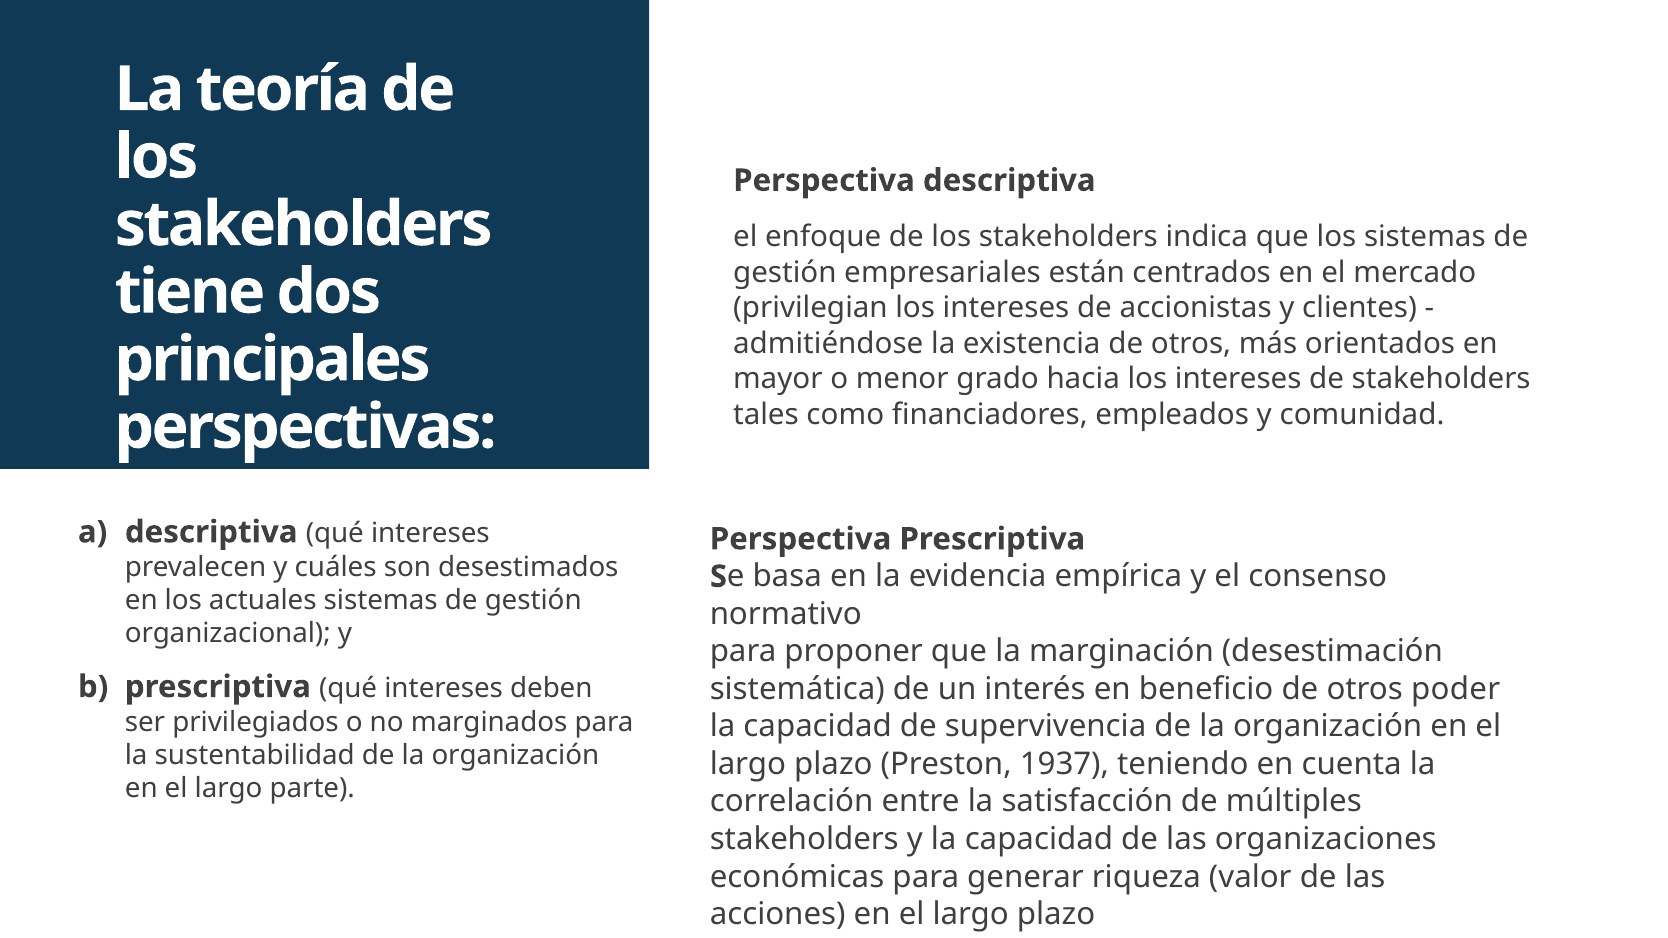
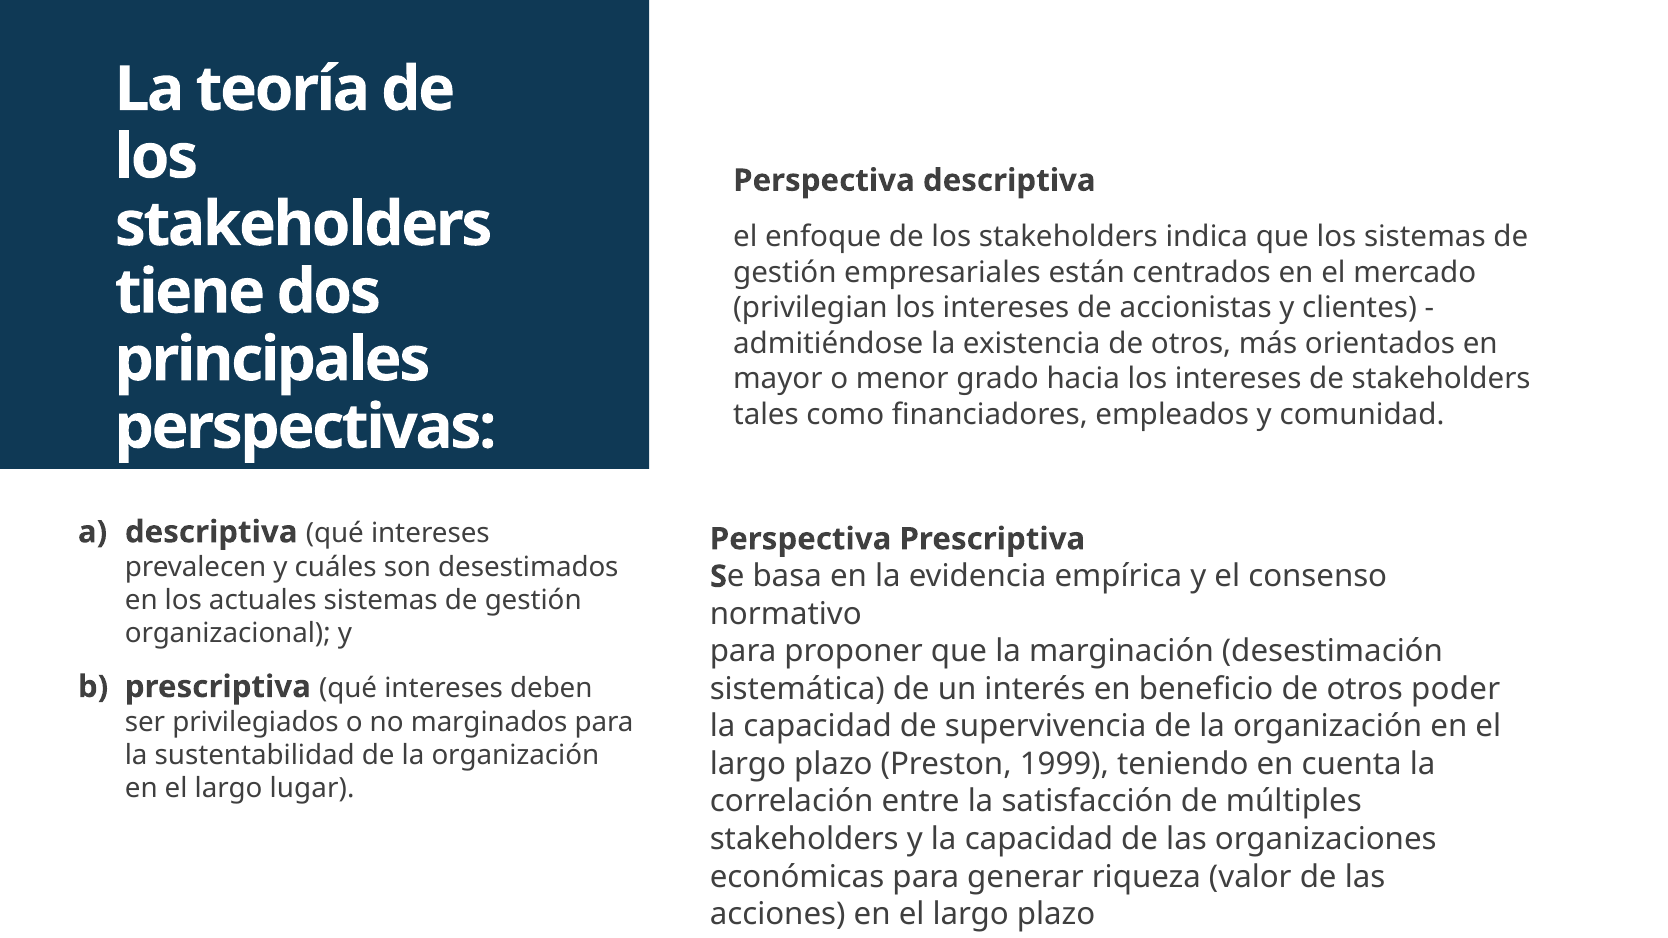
1937: 1937 -> 1999
parte: parte -> lugar
